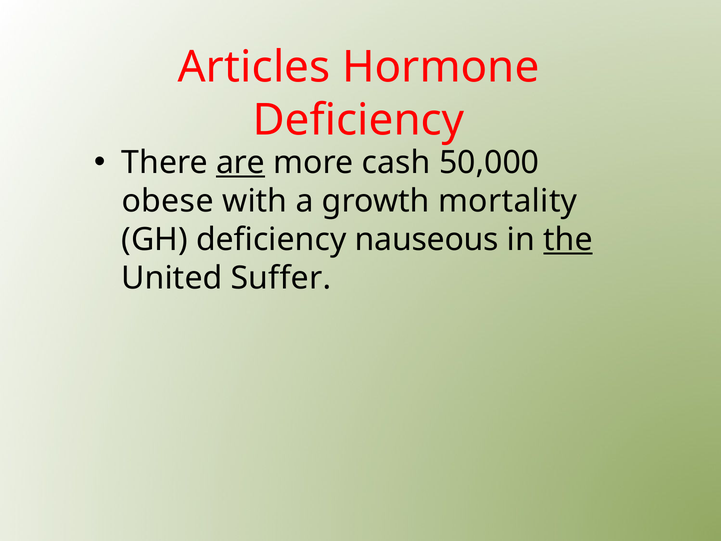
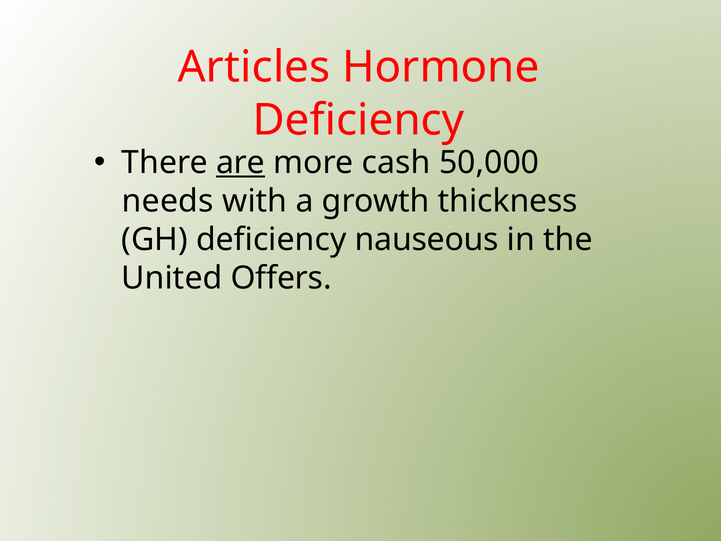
obese: obese -> needs
mortality: mortality -> thickness
the underline: present -> none
Suffer: Suffer -> Offers
